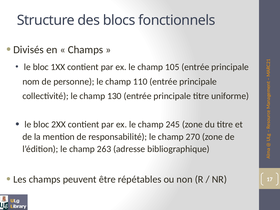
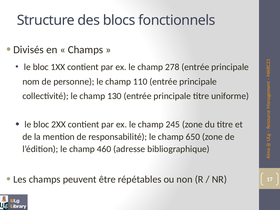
105: 105 -> 278
270: 270 -> 650
263: 263 -> 460
